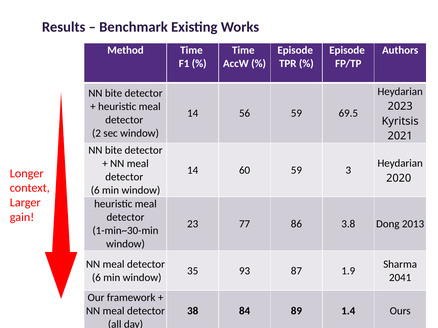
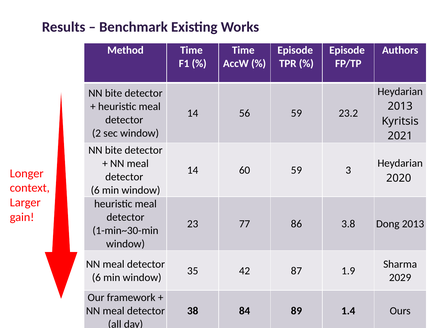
2023 at (400, 106): 2023 -> 2013
69.5: 69.5 -> 23.2
93: 93 -> 42
2041: 2041 -> 2029
